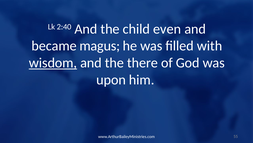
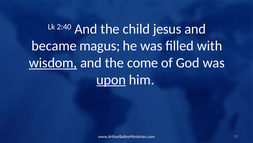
even: even -> jesus
there: there -> come
upon underline: none -> present
